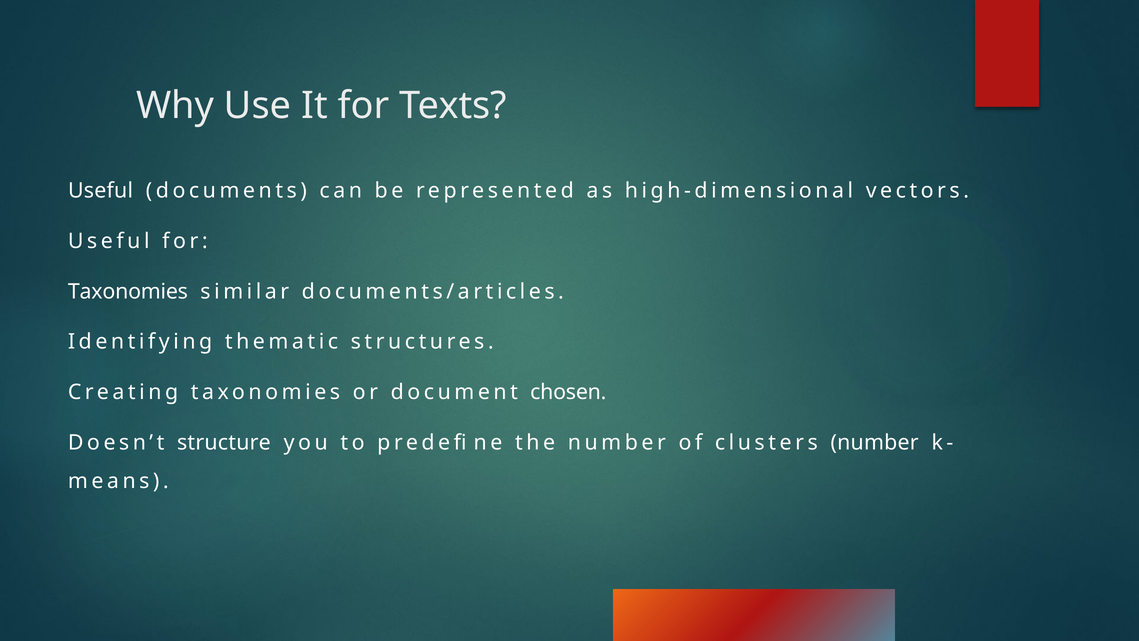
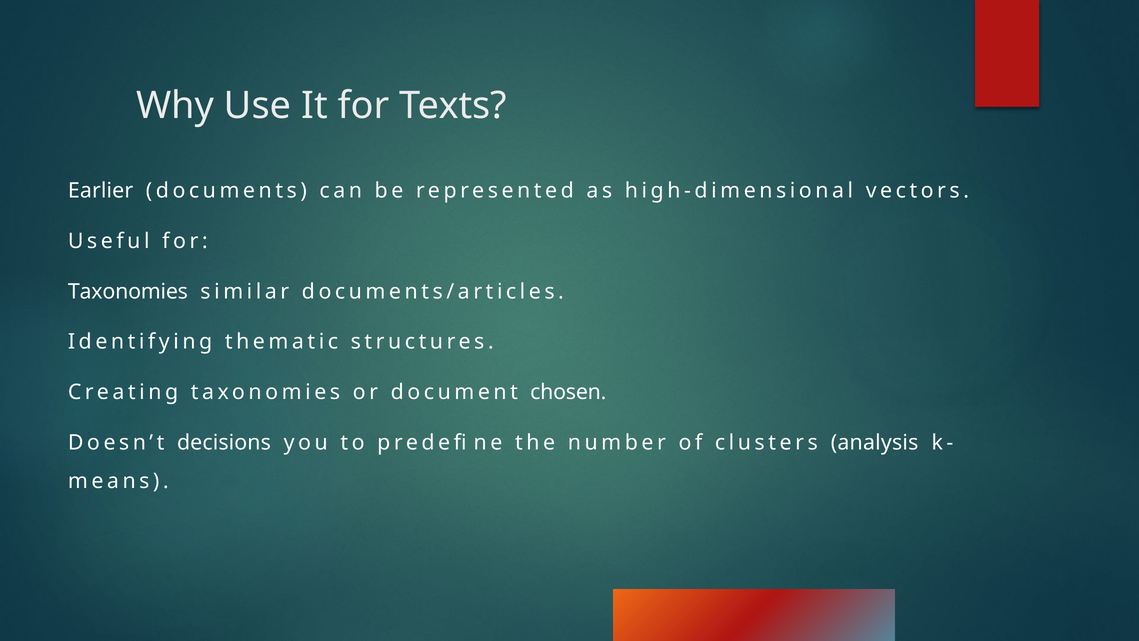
Useful at (101, 191): Useful -> Earlier
structure: structure -> decisions
clusters number: number -> analysis
